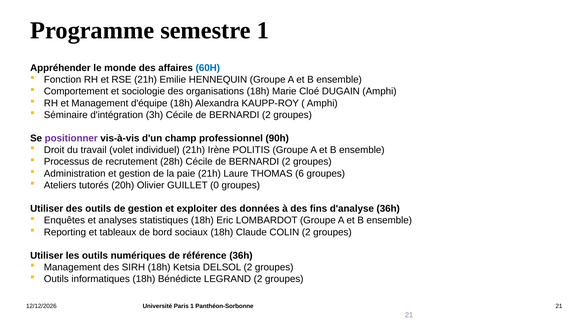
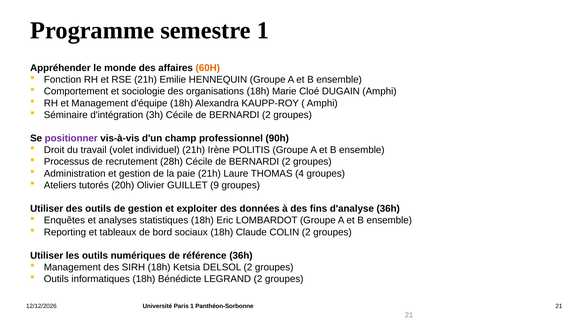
60H colour: blue -> orange
6: 6 -> 4
0: 0 -> 9
